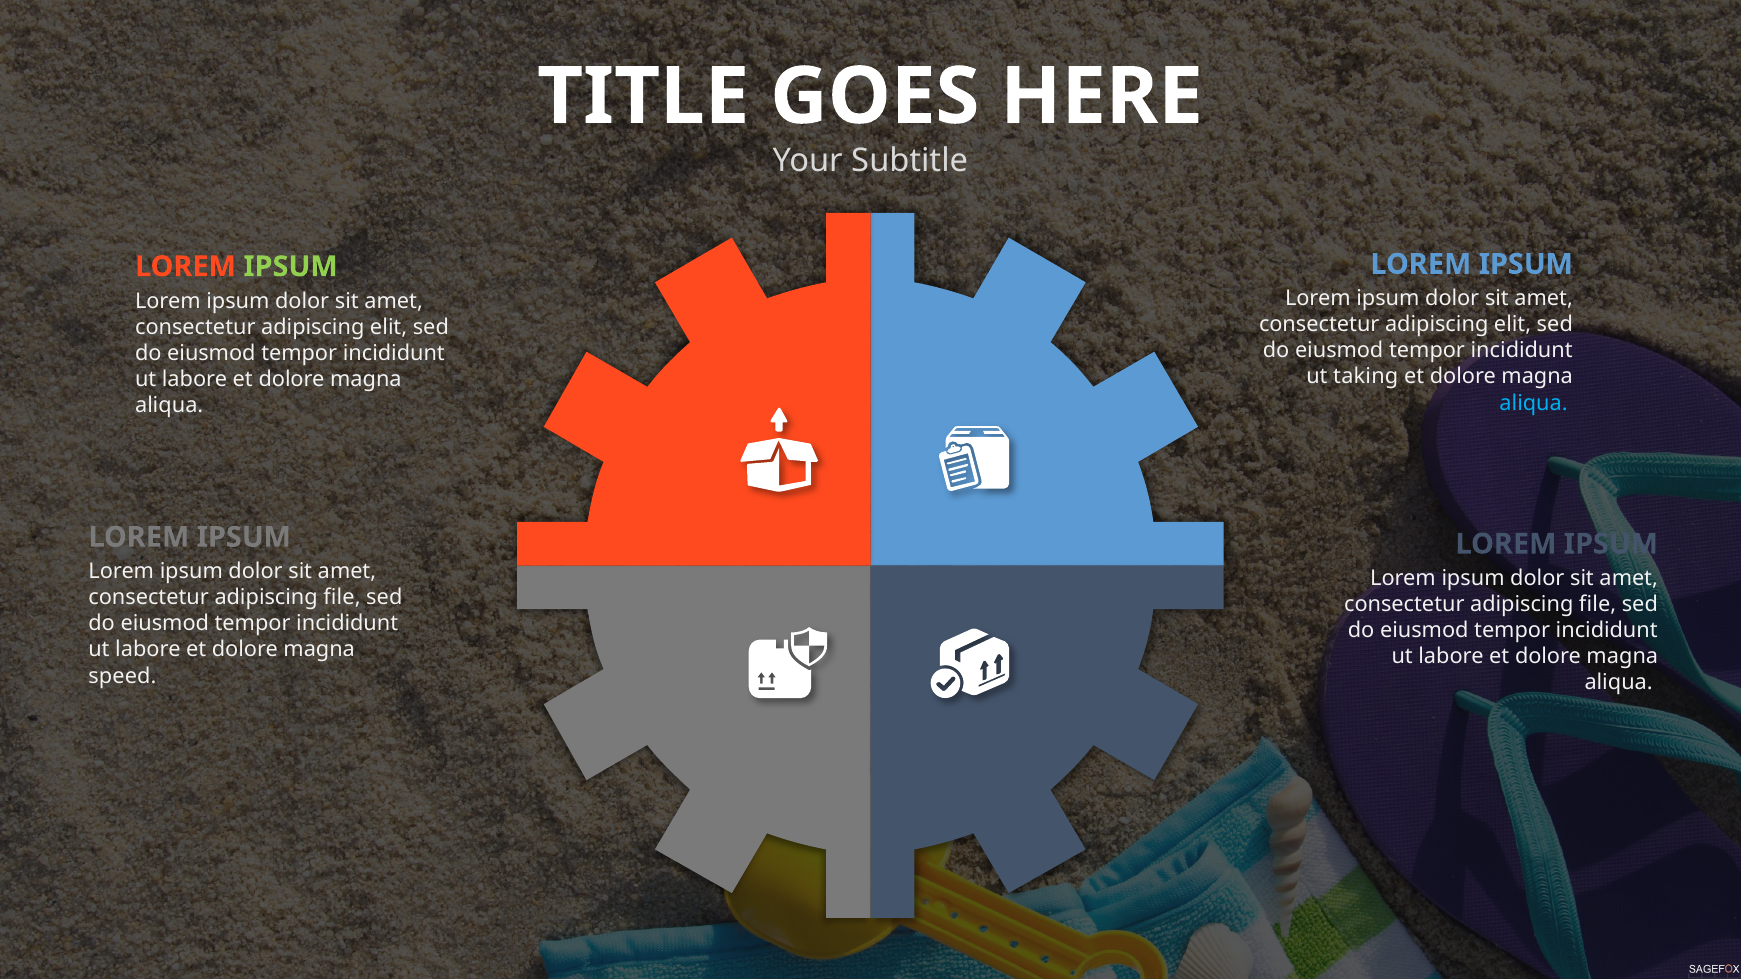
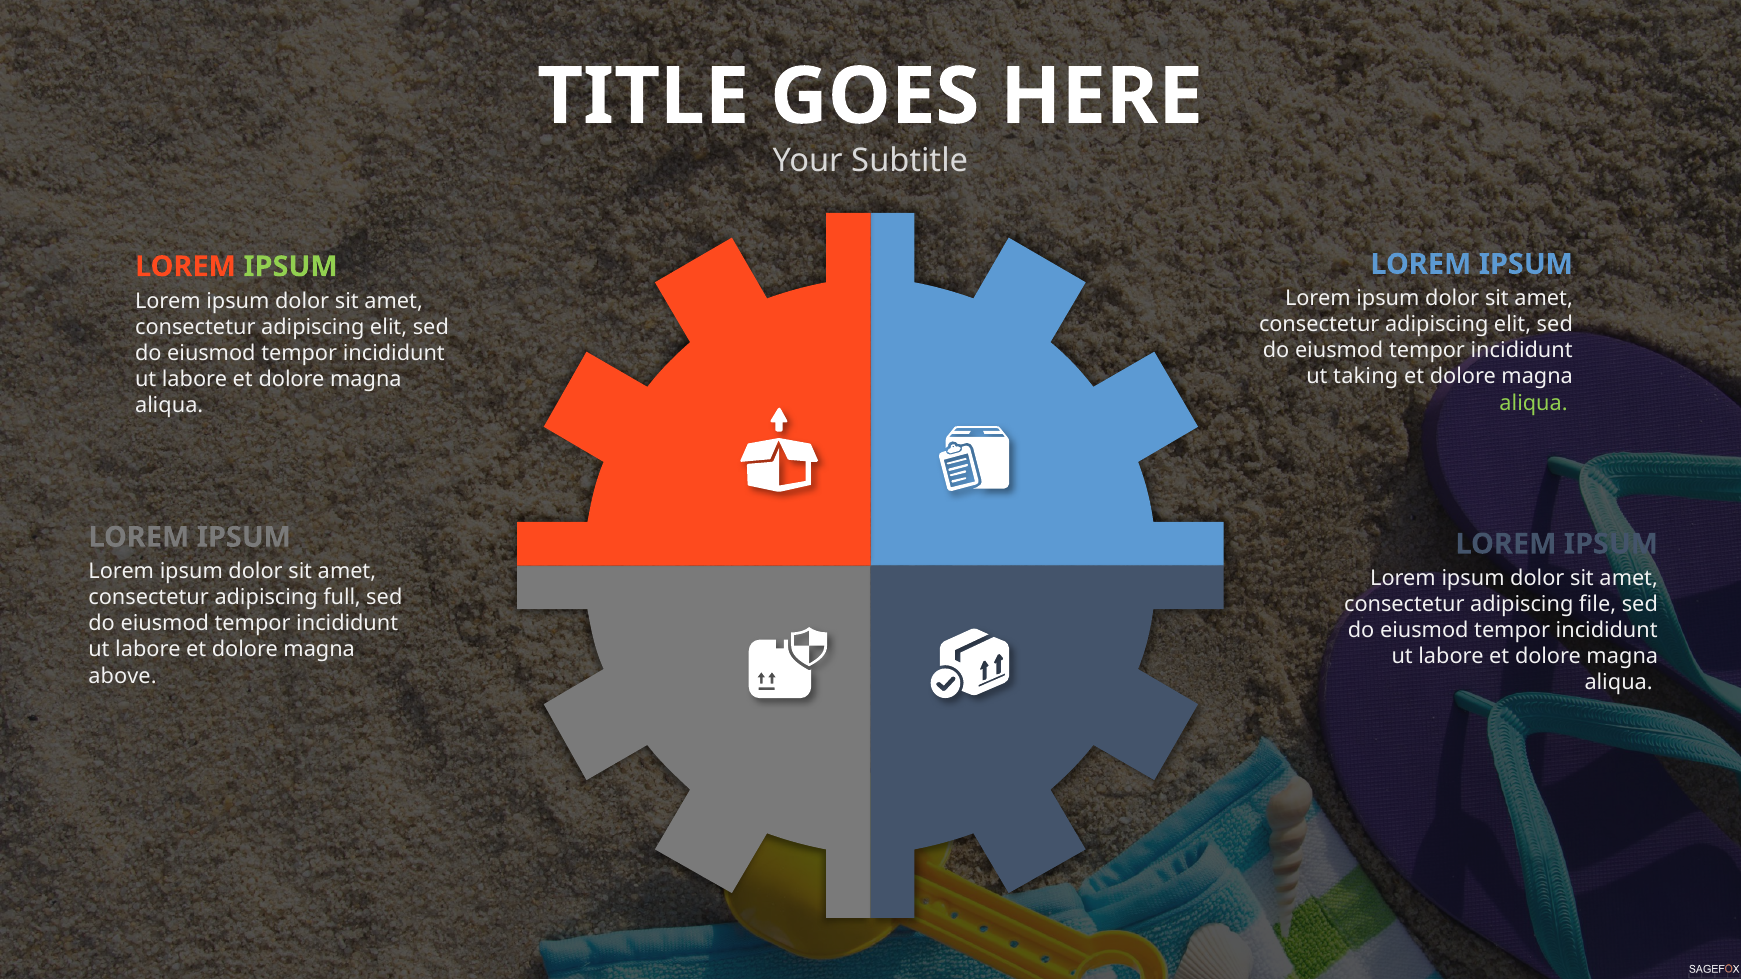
aliqua at (1534, 403) colour: light blue -> light green
file at (342, 598): file -> full
speed: speed -> above
